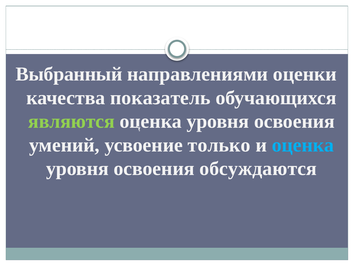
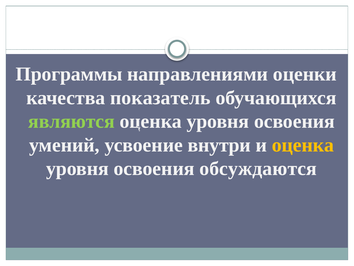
Выбранный: Выбранный -> Программы
только: только -> внутри
оценка at (303, 145) colour: light blue -> yellow
